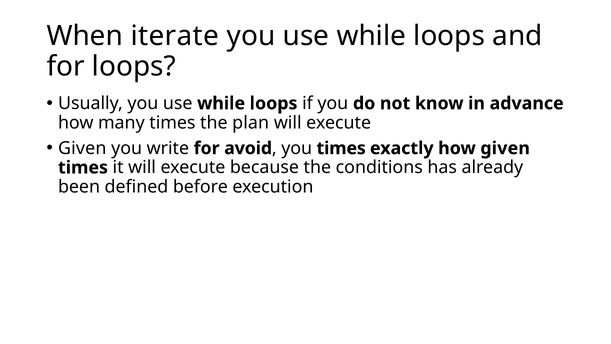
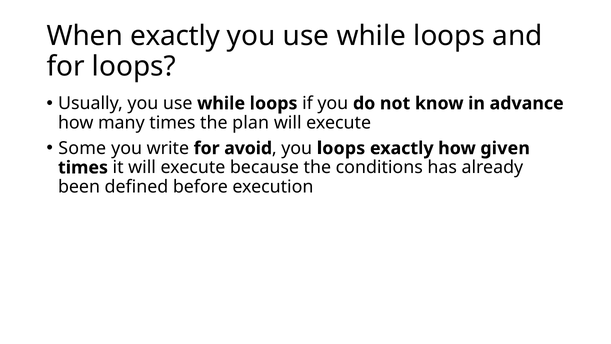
When iterate: iterate -> exactly
Given at (82, 148): Given -> Some
you times: times -> loops
